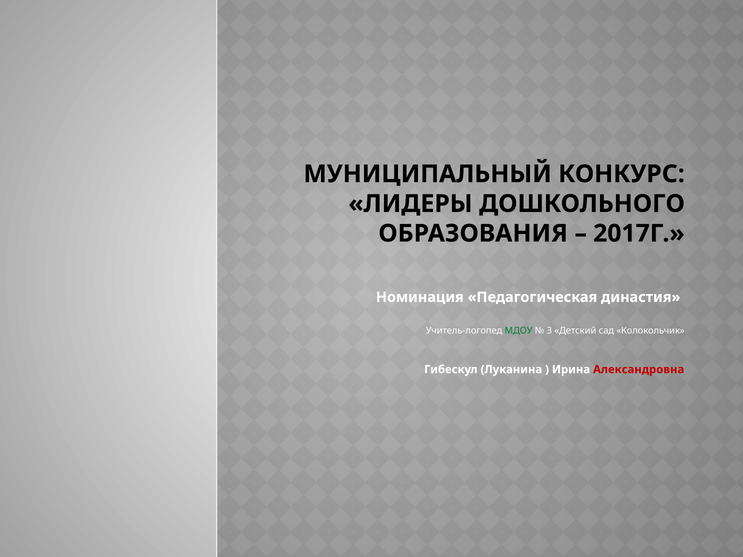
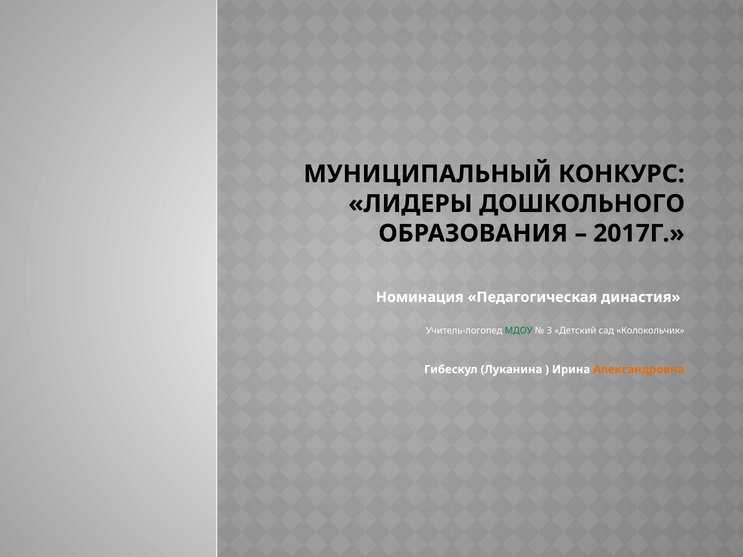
Александровна colour: red -> orange
